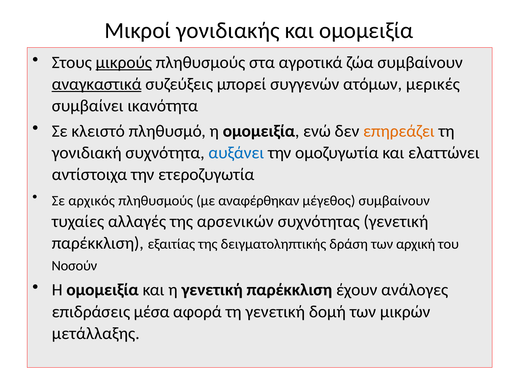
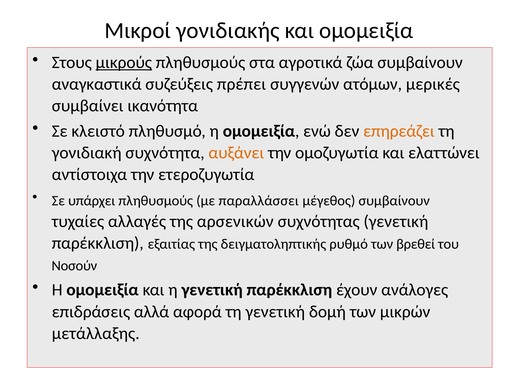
αναγκαστικά underline: present -> none
μπορεί: μπορεί -> πρέπει
αυξάνει colour: blue -> orange
αρχικός: αρχικός -> υπάρχει
αναφέρθηκαν: αναφέρθηκαν -> παραλλάσσει
δράση: δράση -> ρυθμό
αρχική: αρχική -> βρεθεί
μέσα: μέσα -> αλλά
